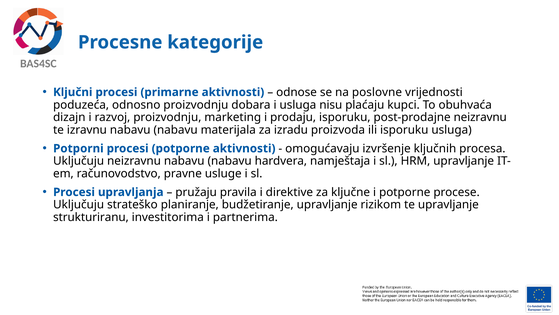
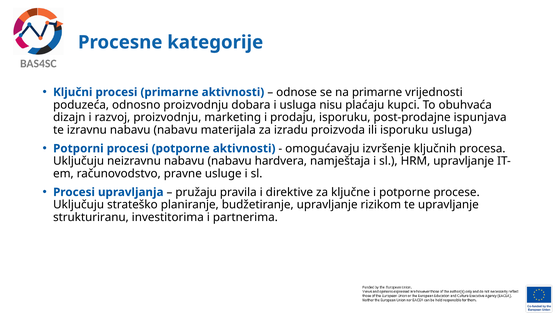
na poslovne: poslovne -> primarne
post-prodajne neizravnu: neizravnu -> ispunjava
